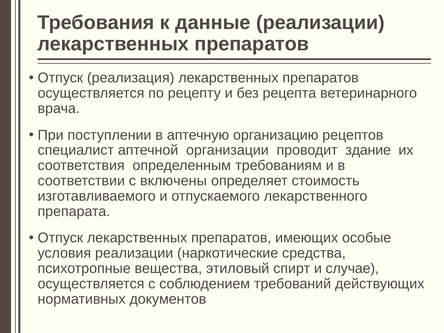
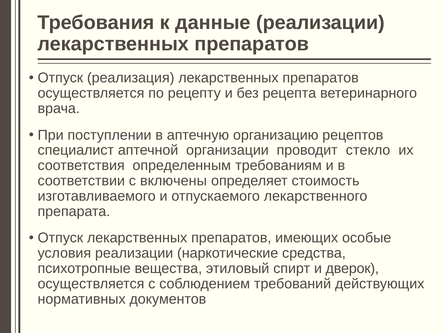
здание: здание -> стекло
случае: случае -> дверок
